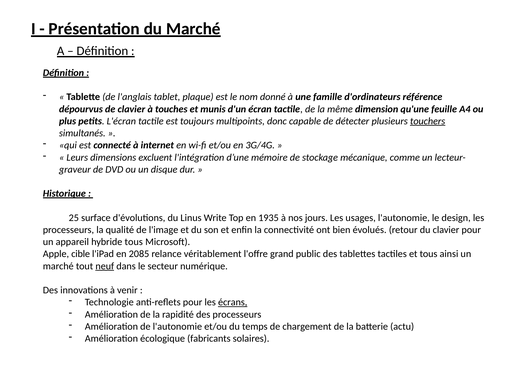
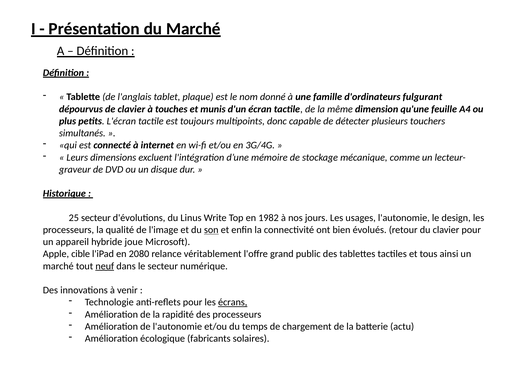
référence: référence -> fulgurant
touchers underline: present -> none
25 surface: surface -> secteur
1935: 1935 -> 1982
son underline: none -> present
hybride tous: tous -> joue
2085: 2085 -> 2080
